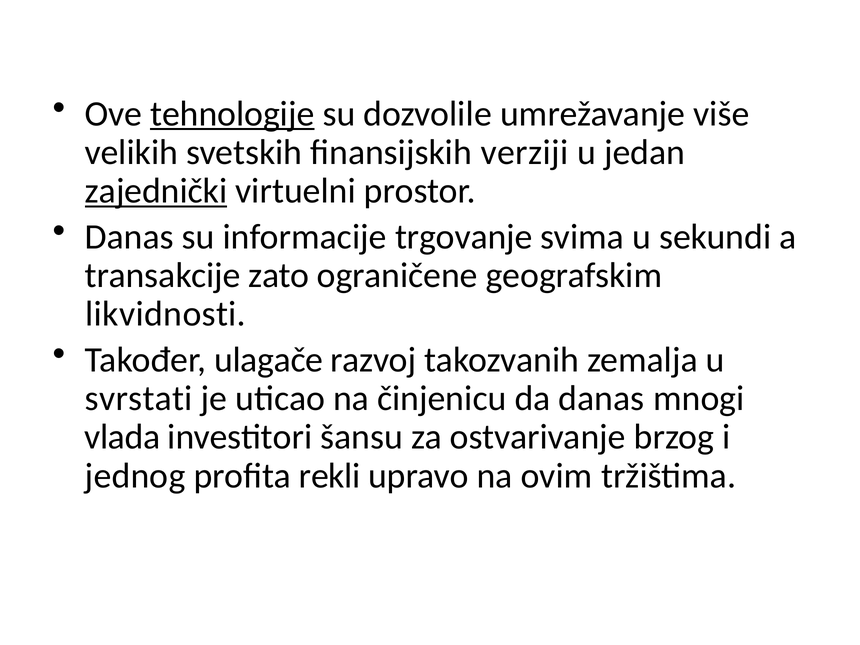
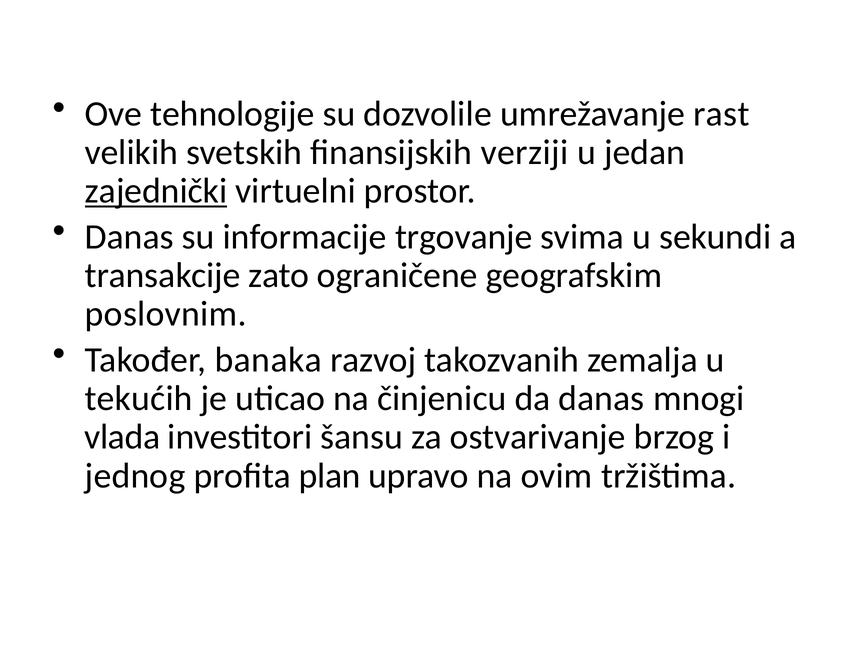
tehnologije underline: present -> none
više: više -> rast
likvidnosti: likvidnosti -> poslovnim
ulagače: ulagače -> banaka
svrstati: svrstati -> tekućih
rekli: rekli -> plan
